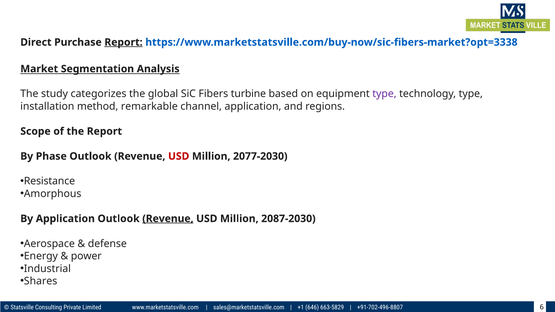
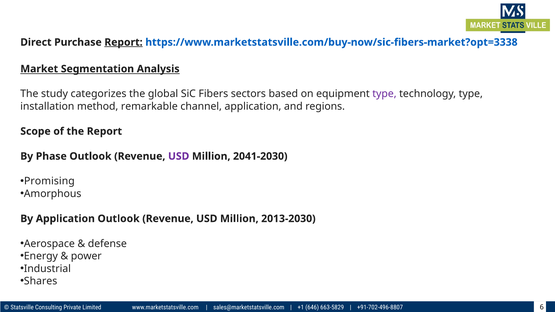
turbine: turbine -> sectors
USD at (179, 156) colour: red -> purple
2077-2030: 2077-2030 -> 2041-2030
Resistance: Resistance -> Promising
Revenue at (168, 219) underline: present -> none
2087-2030: 2087-2030 -> 2013-2030
